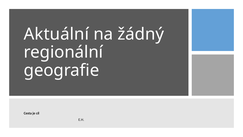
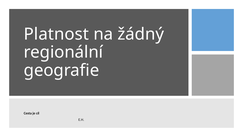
Aktuální: Aktuální -> Platnost
